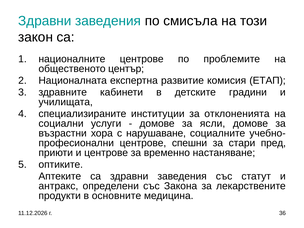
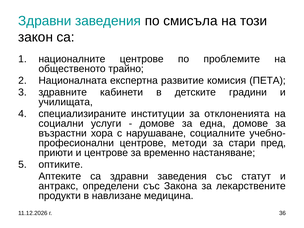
център: център -> трайно
ЕТАП: ЕТАП -> ПЕТА
ясли: ясли -> една
спешни: спешни -> методи
основните: основните -> навлизане
